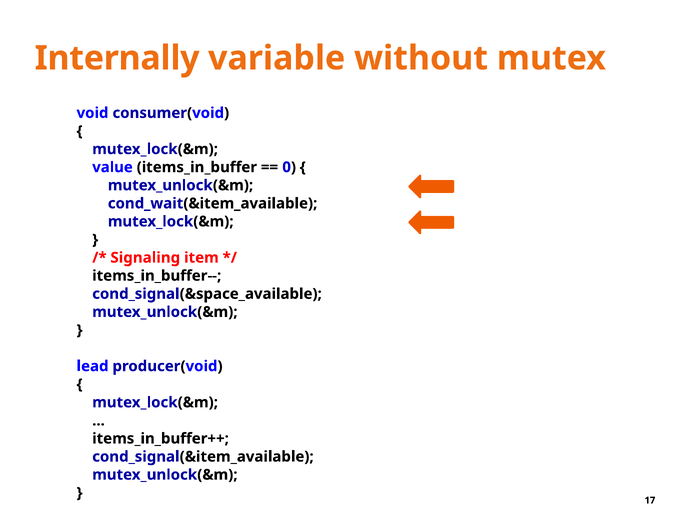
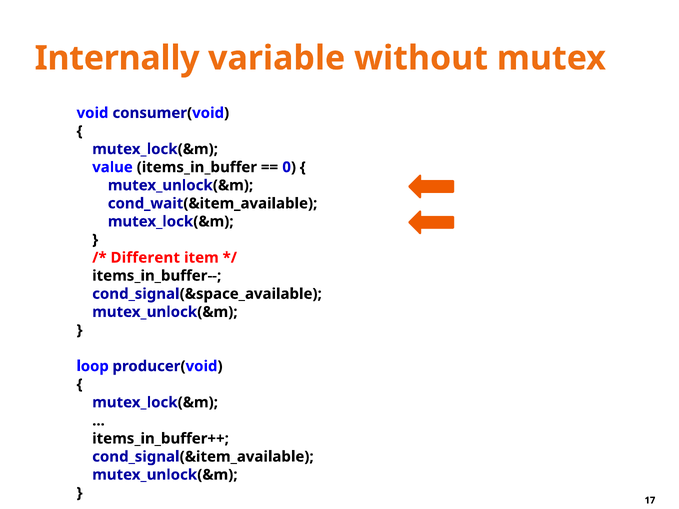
Signaling: Signaling -> Different
lead: lead -> loop
